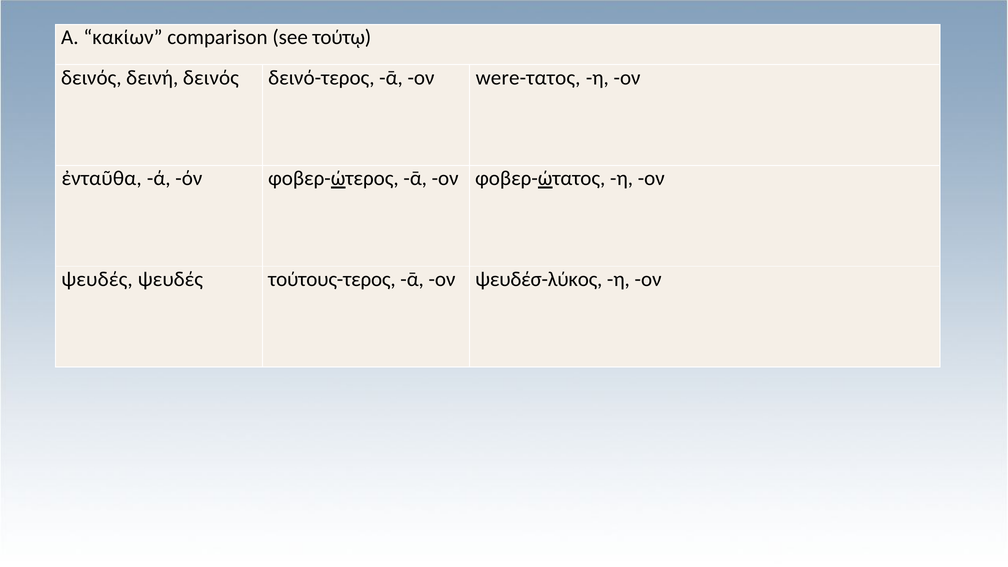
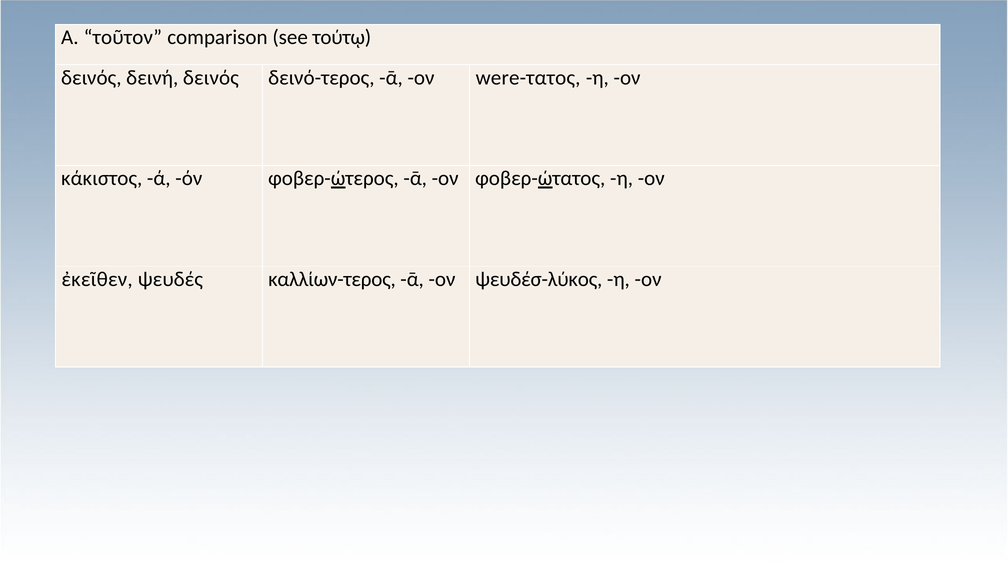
κακίων: κακίων -> τοῦτον
ἐνταῦθα: ἐνταῦθα -> κάκιστος
ψευδές at (97, 279): ψευδές -> ἐκεῖθεν
τούτους-τερος: τούτους-τερος -> καλλίων-τερος
